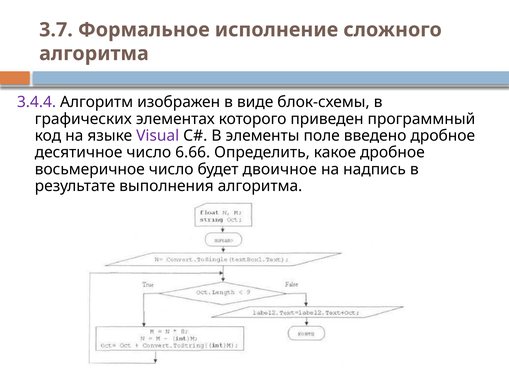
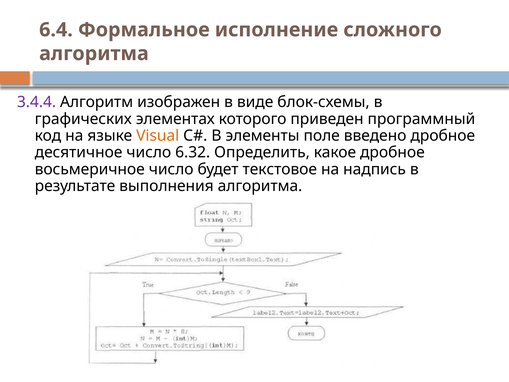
3.7: 3.7 -> 6.4
Visual colour: purple -> orange
6.66: 6.66 -> 6.32
двоичное: двоичное -> текстовое
